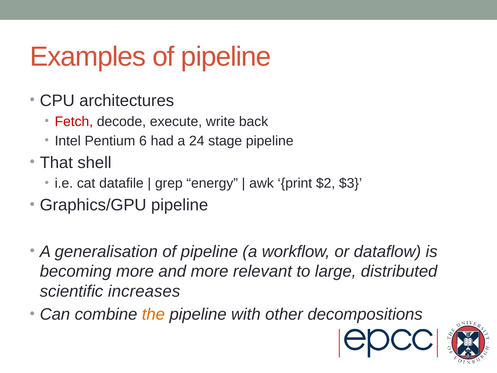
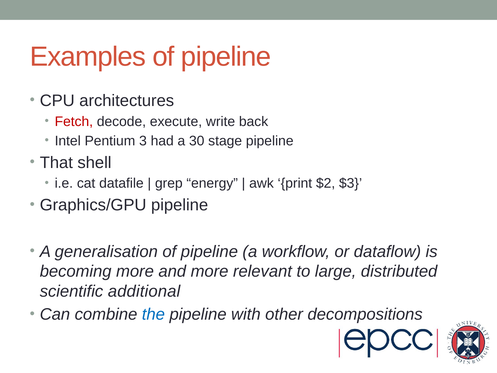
6: 6 -> 3
24: 24 -> 30
increases: increases -> additional
the colour: orange -> blue
